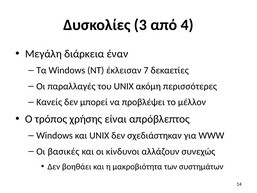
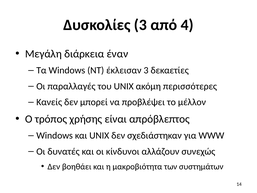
έκλεισαν 7: 7 -> 3
βασικές: βασικές -> δυνατές
